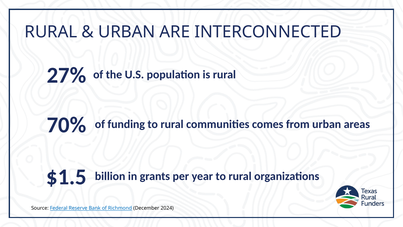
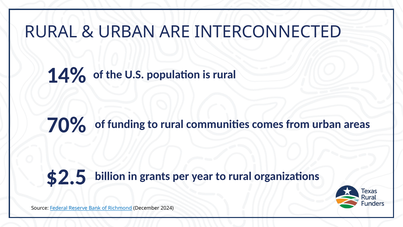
27%: 27% -> 14%
$1.5: $1.5 -> $2.5
